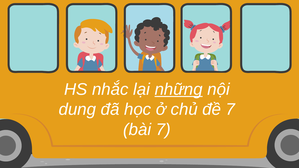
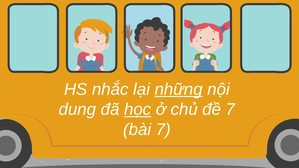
học underline: none -> present
